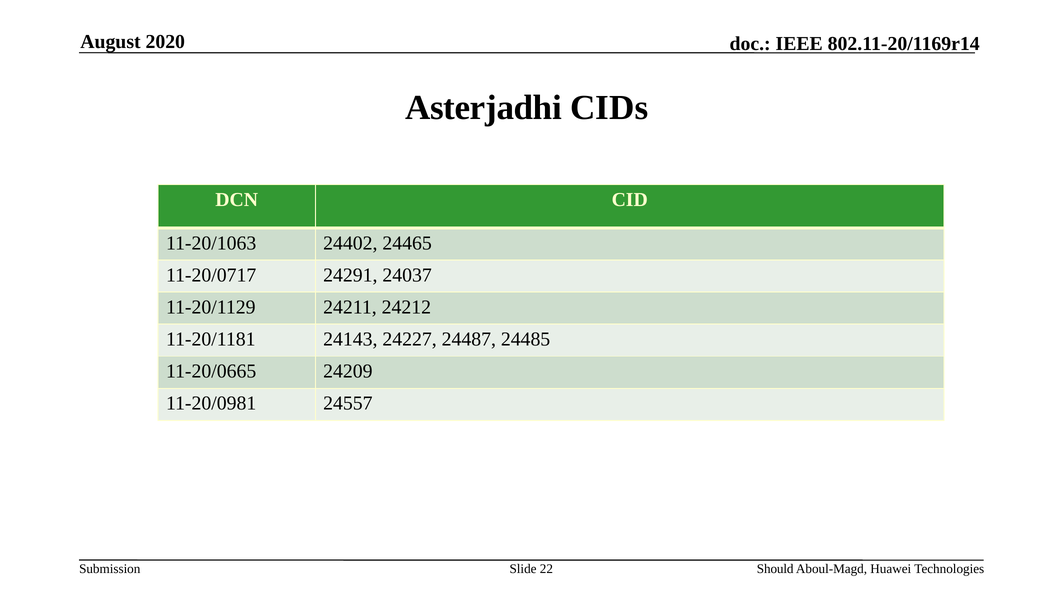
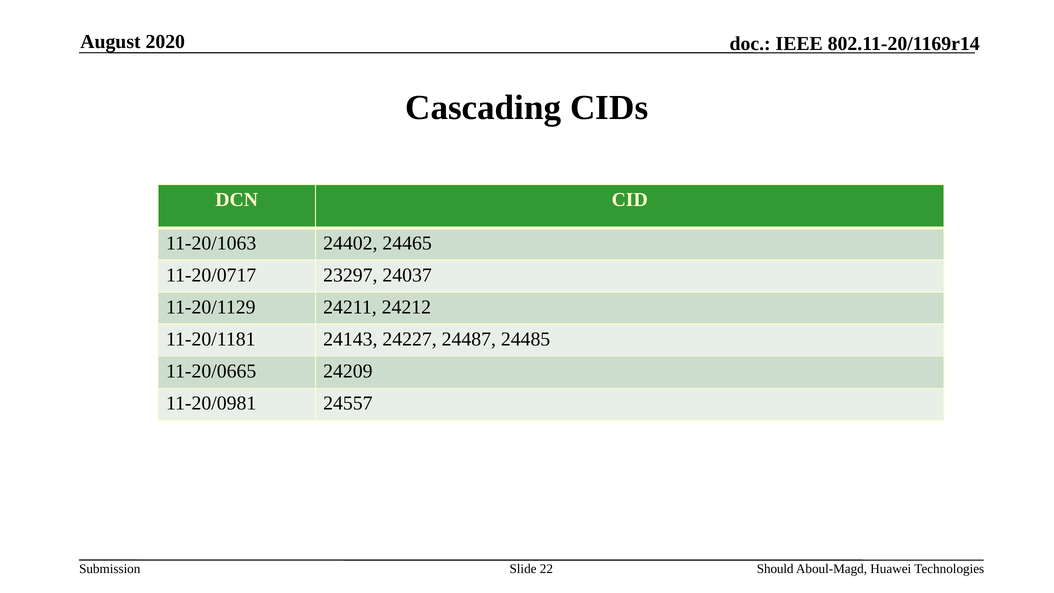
Asterjadhi: Asterjadhi -> Cascading
24291: 24291 -> 23297
